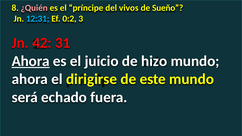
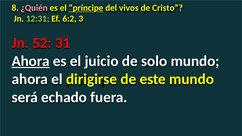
príncipe underline: none -> present
Sueño: Sueño -> Cristo
12:31 colour: light blue -> light green
0:2: 0:2 -> 6:2
42: 42 -> 52
hizo: hizo -> solo
